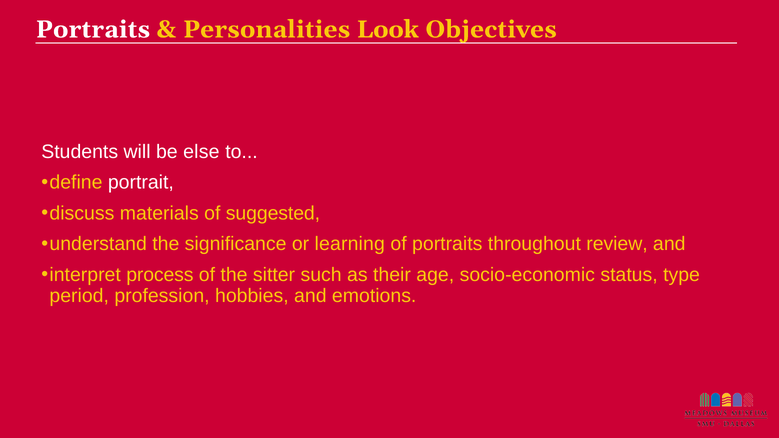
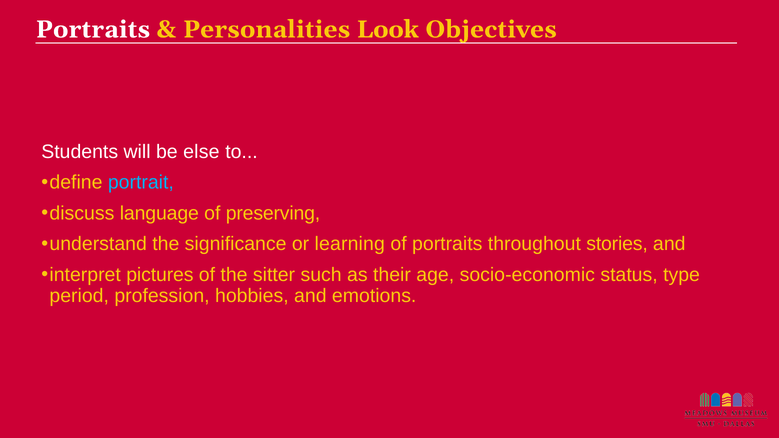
portrait colour: white -> light blue
materials: materials -> language
suggested: suggested -> preserving
review: review -> stories
process: process -> pictures
